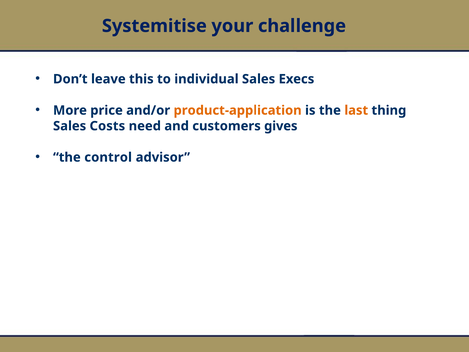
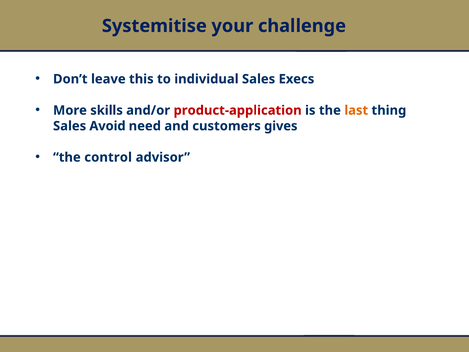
price: price -> skills
product-application colour: orange -> red
Costs: Costs -> Avoid
